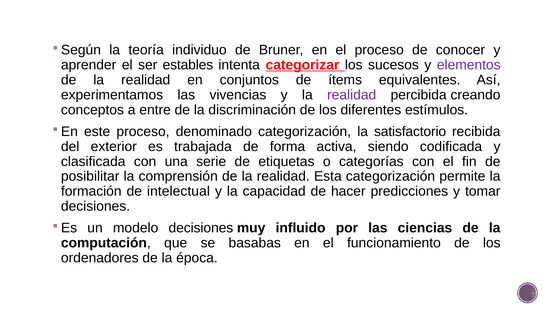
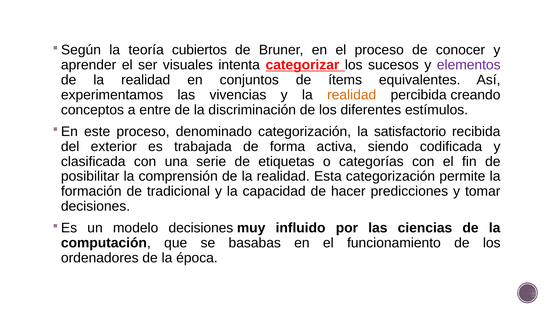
individuo: individuo -> cubiertos
estables: estables -> visuales
realidad at (352, 95) colour: purple -> orange
intelectual: intelectual -> tradicional
